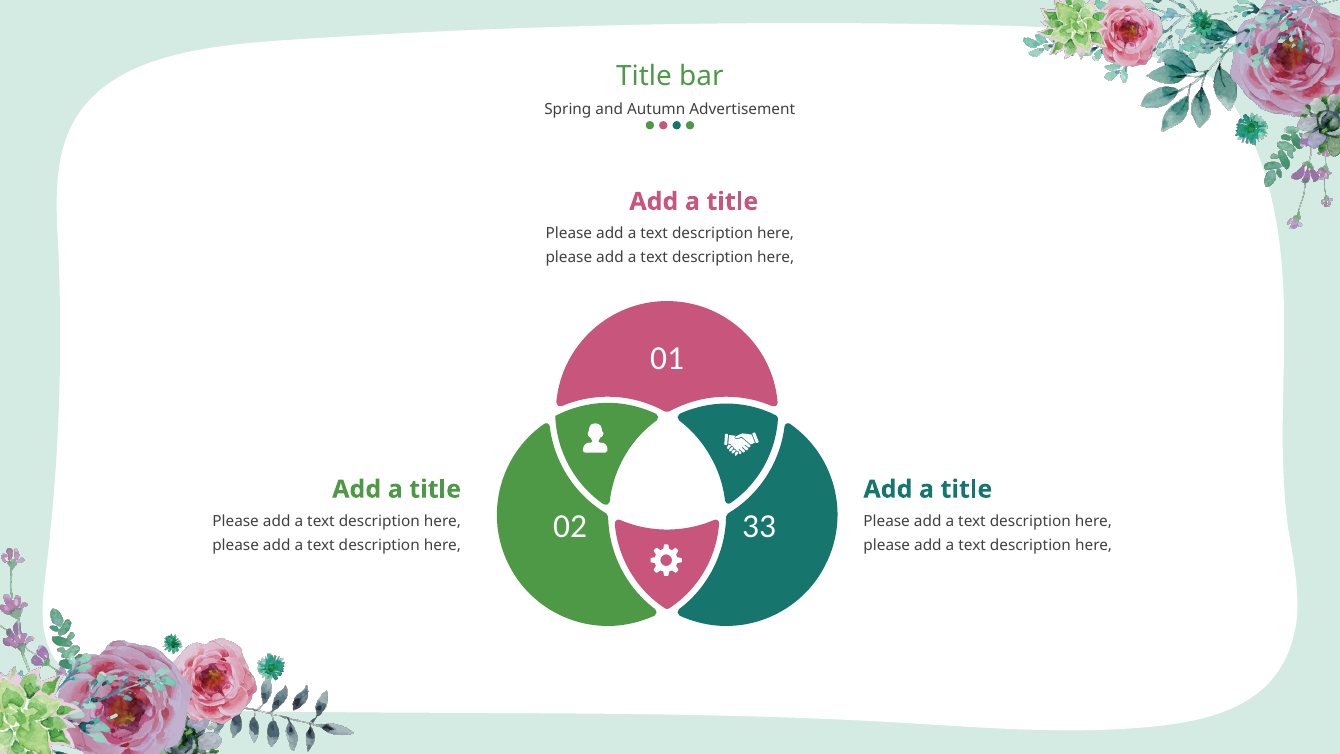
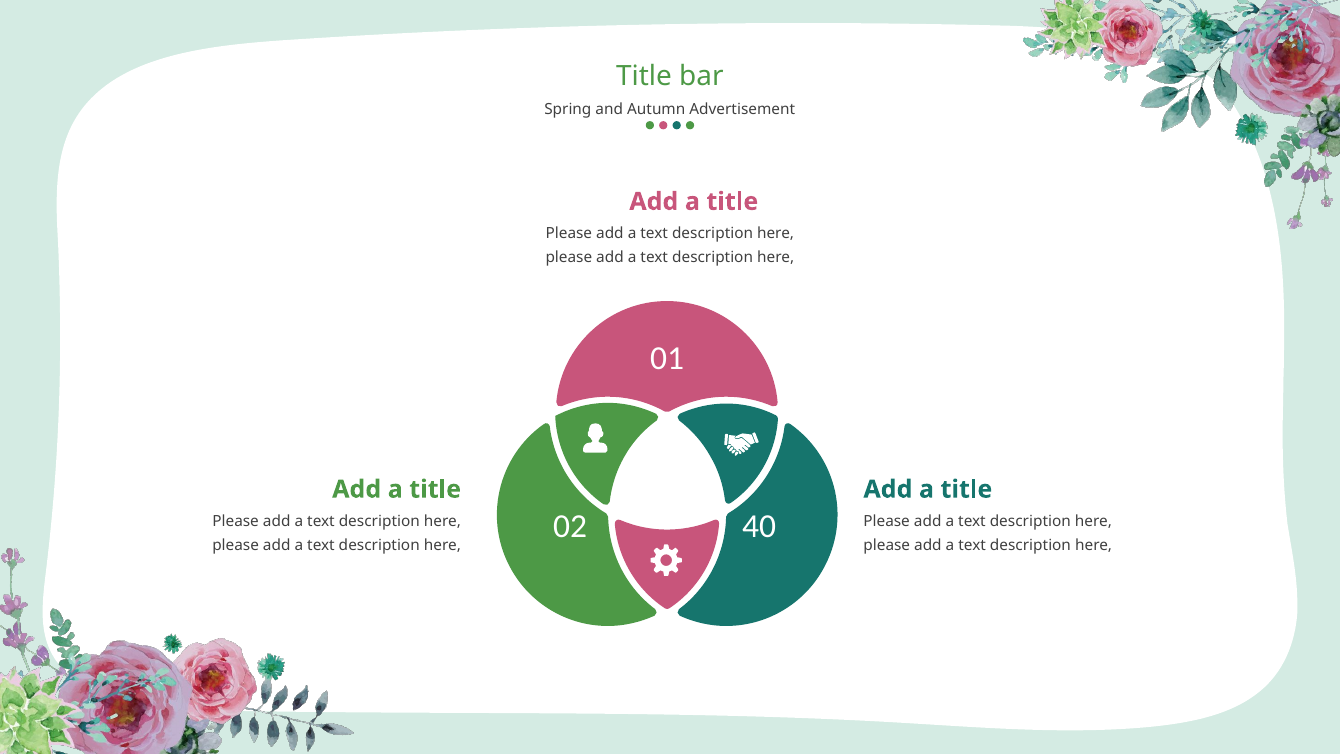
33: 33 -> 40
